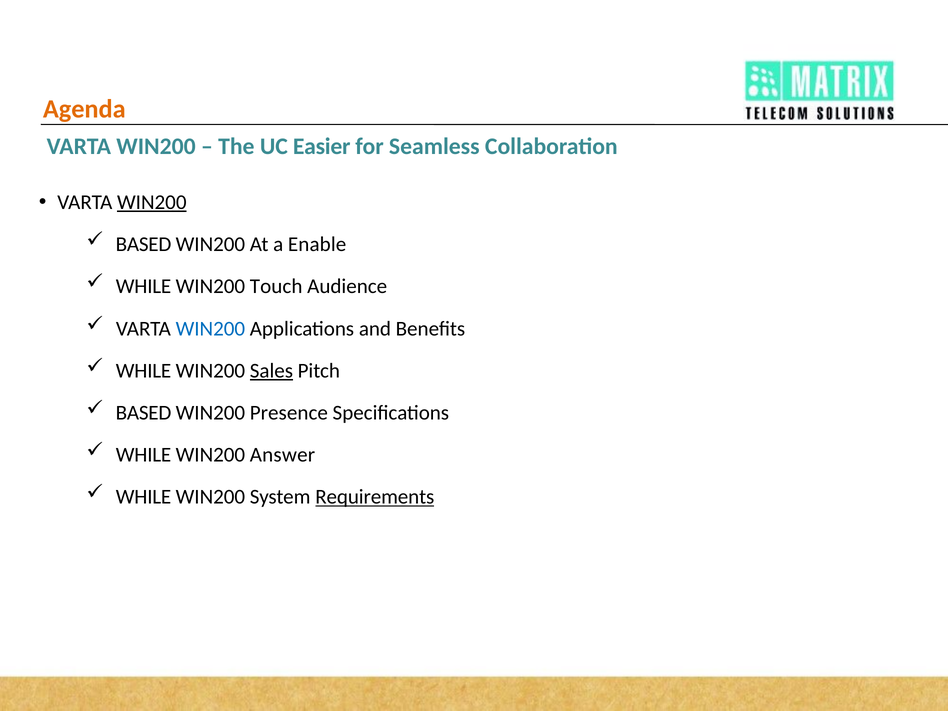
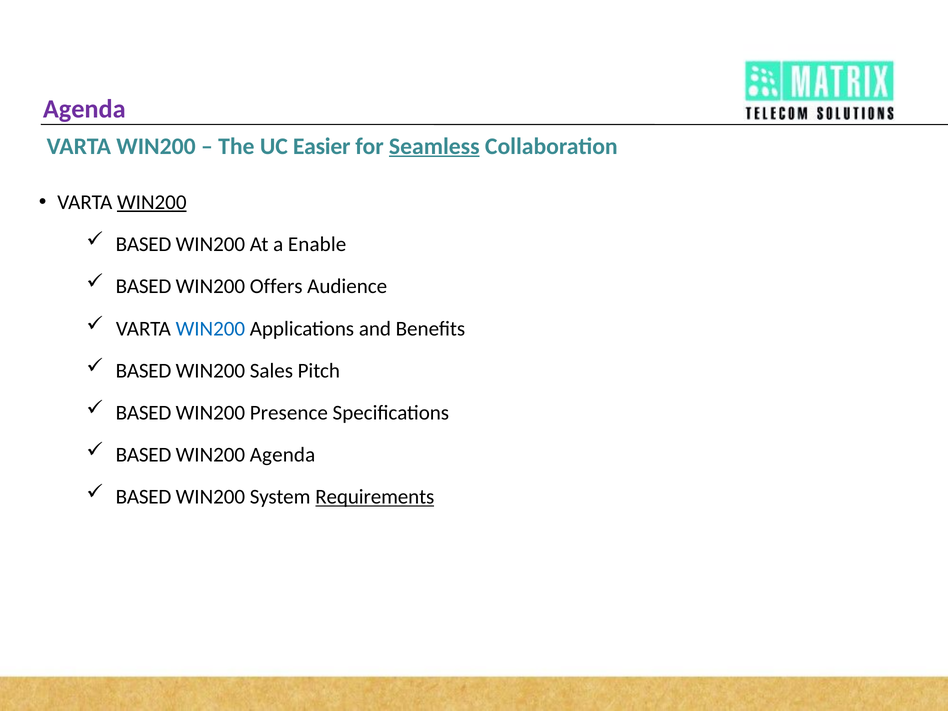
Agenda at (84, 109) colour: orange -> purple
Seamless underline: none -> present
WHILE at (144, 287): WHILE -> BASED
Touch: Touch -> Offers
WHILE at (144, 371): WHILE -> BASED
Sales underline: present -> none
WHILE at (144, 455): WHILE -> BASED
WIN200 Answer: Answer -> Agenda
WHILE at (144, 497): WHILE -> BASED
